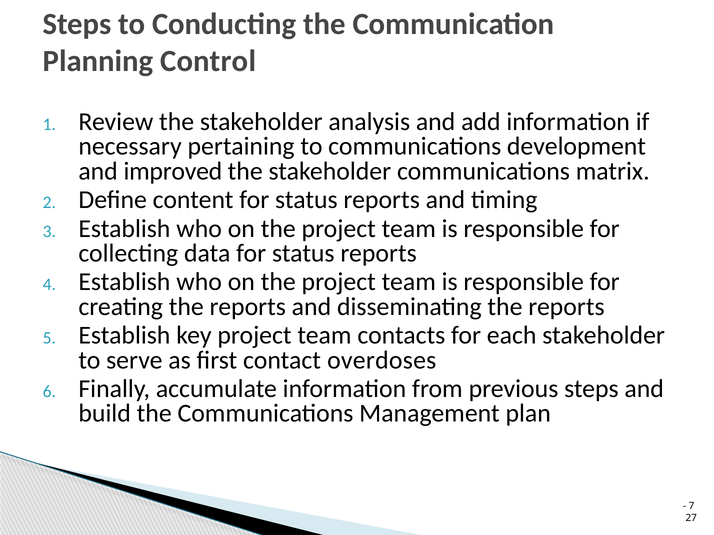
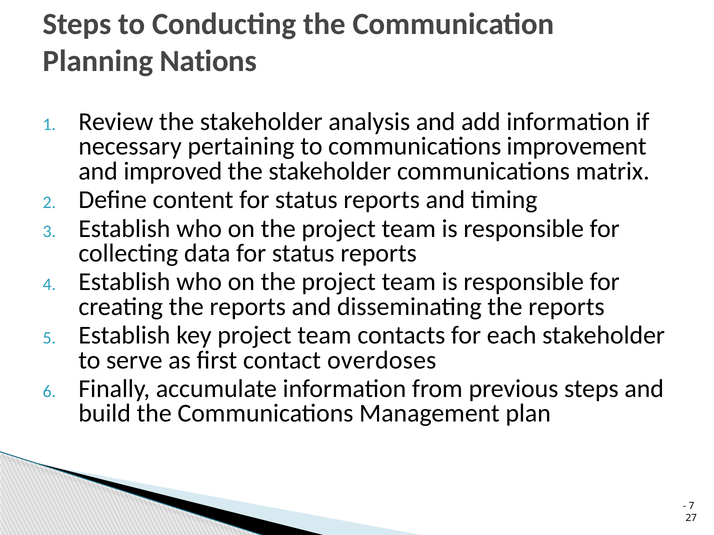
Control: Control -> Nations
development: development -> improvement
